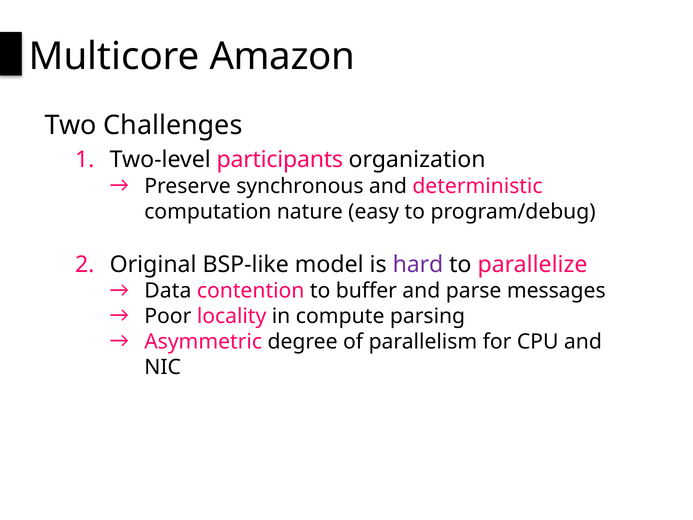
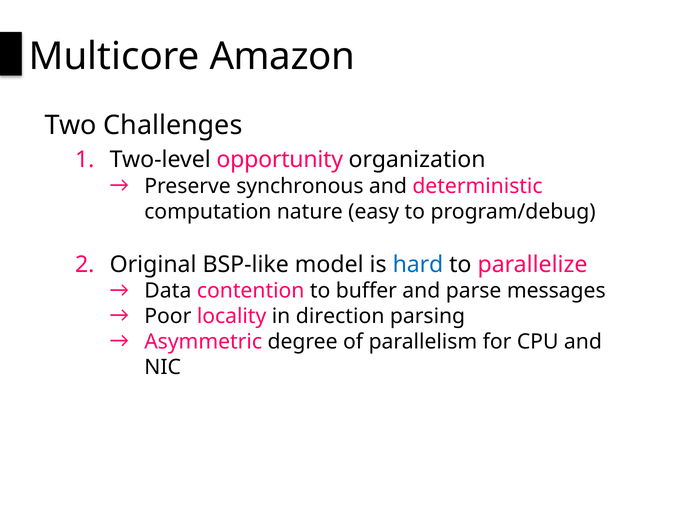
participants: participants -> opportunity
hard colour: purple -> blue
compute: compute -> direction
